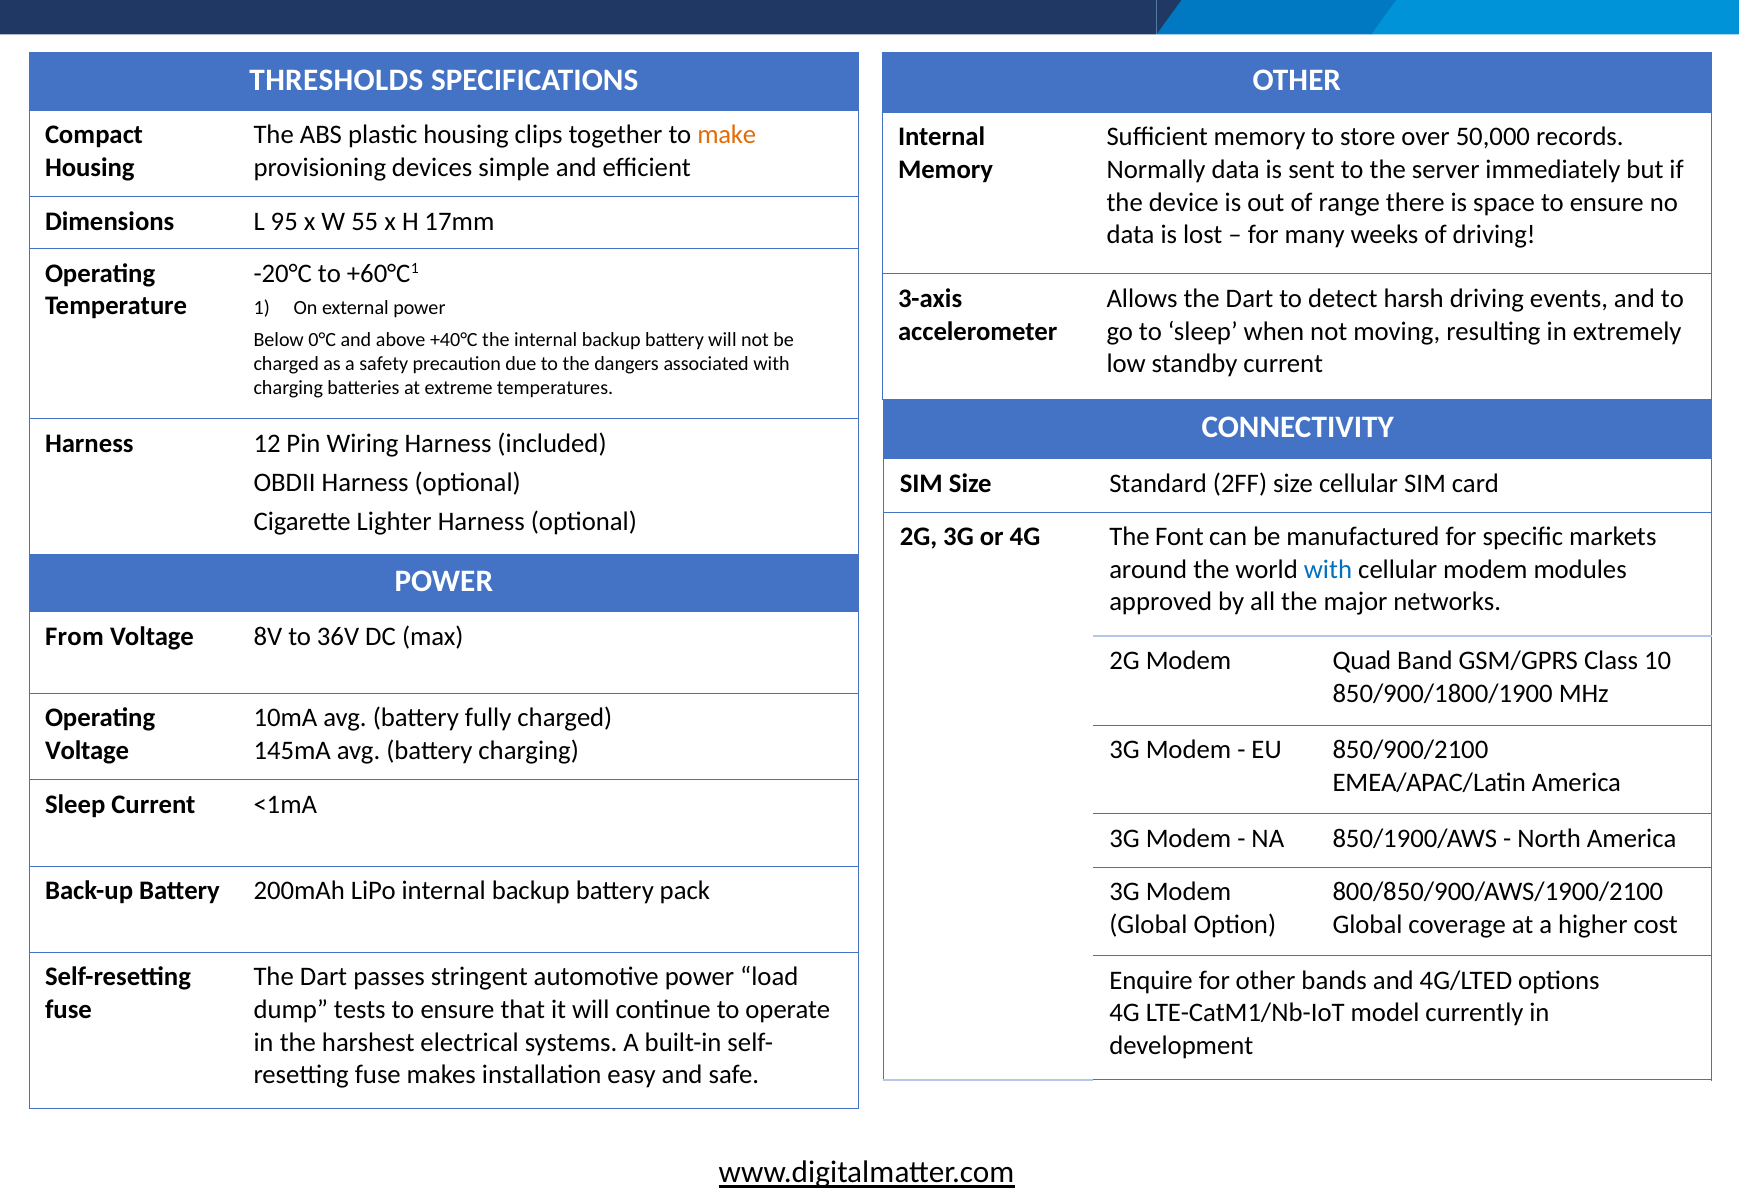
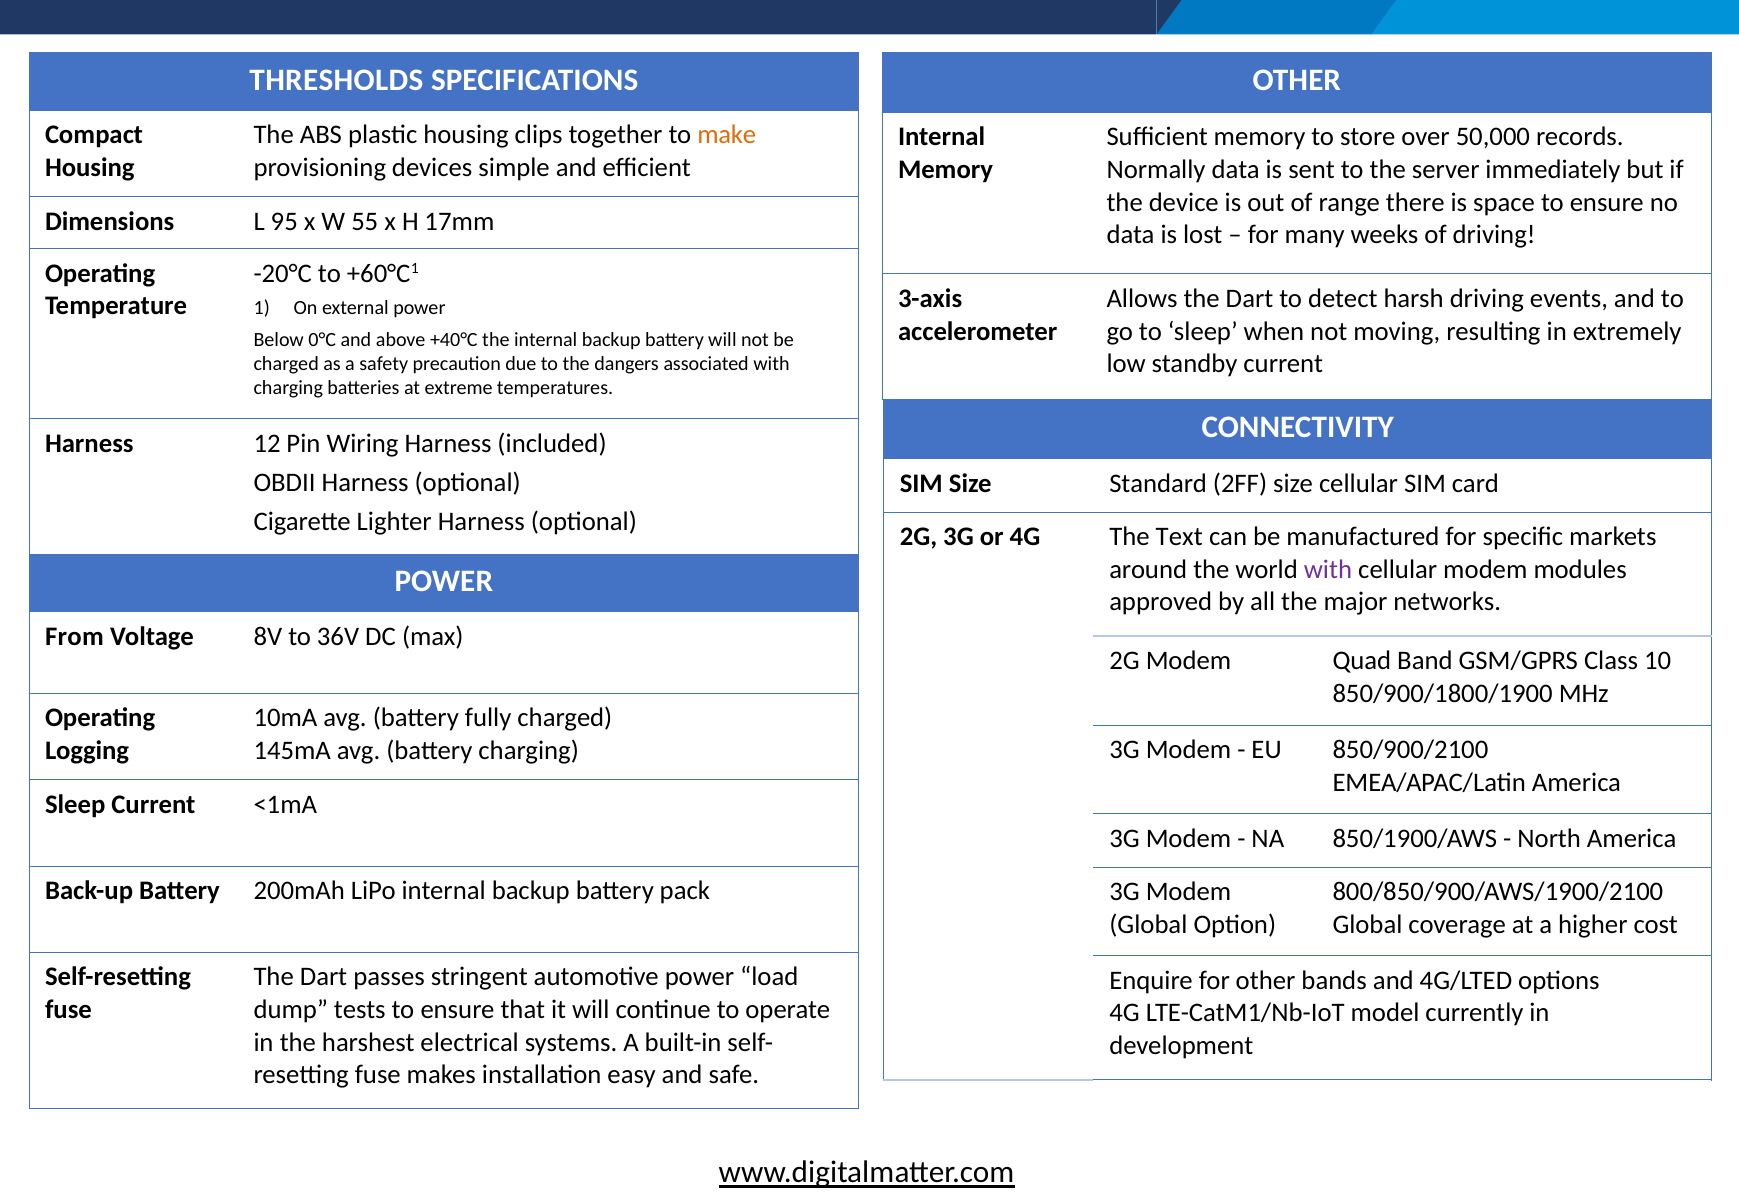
Font: Font -> Text
with at (1328, 569) colour: blue -> purple
Voltage at (87, 750): Voltage -> Logging
